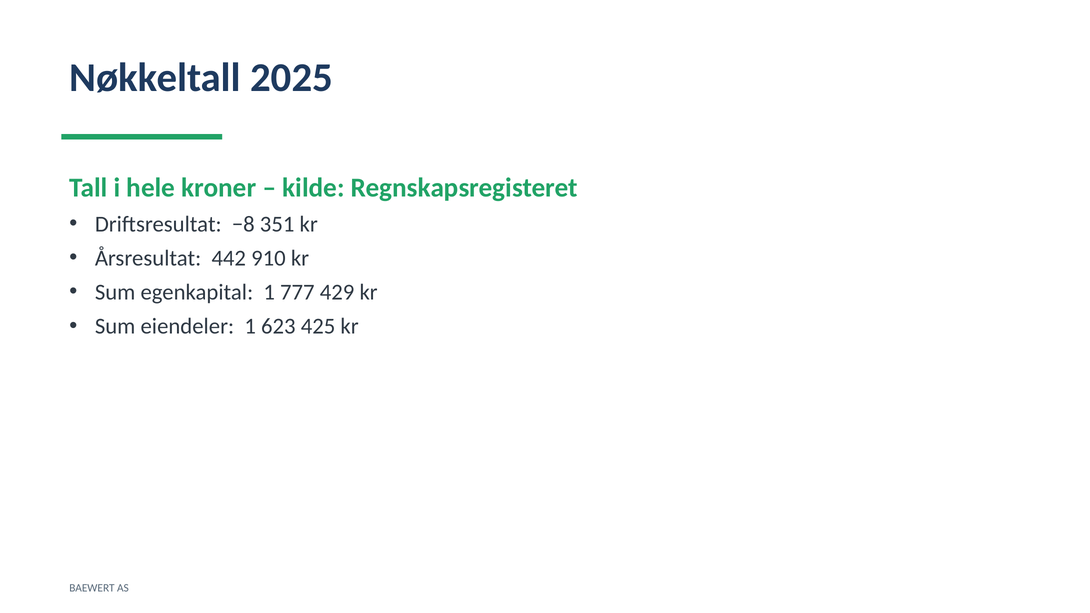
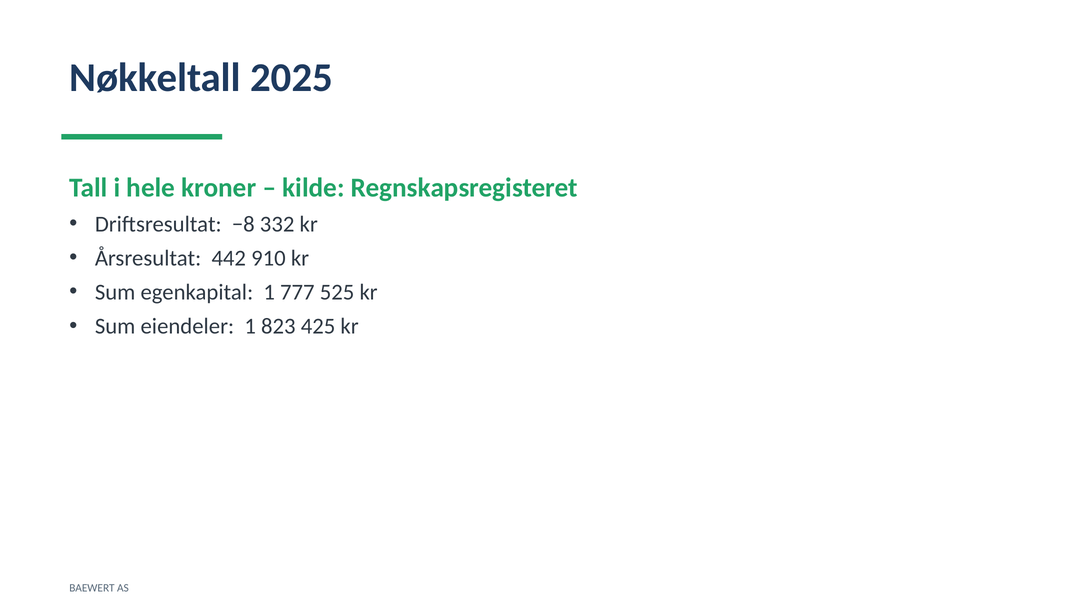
351: 351 -> 332
429: 429 -> 525
623: 623 -> 823
